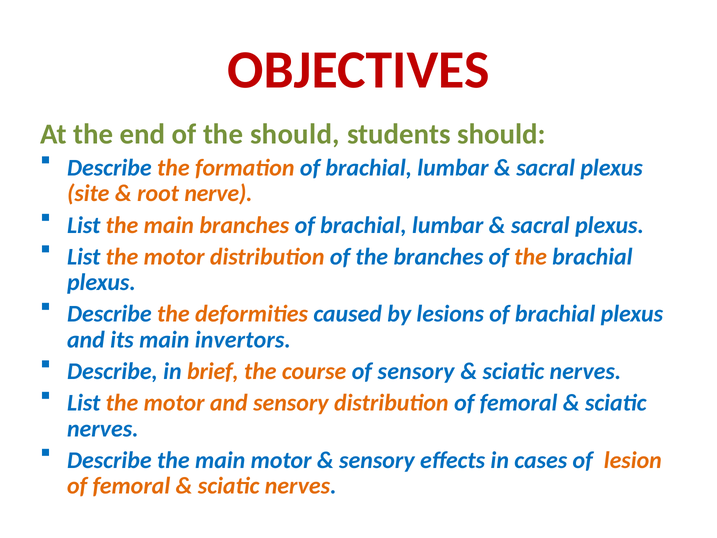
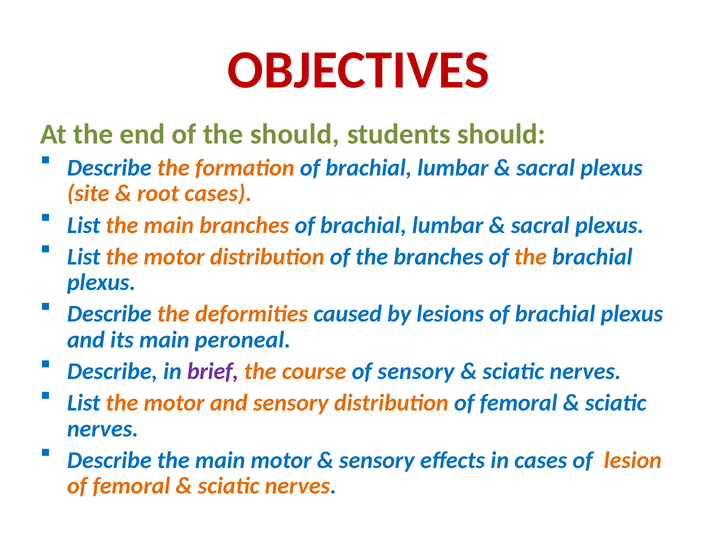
root nerve: nerve -> cases
invertors: invertors -> peroneal
brief colour: orange -> purple
